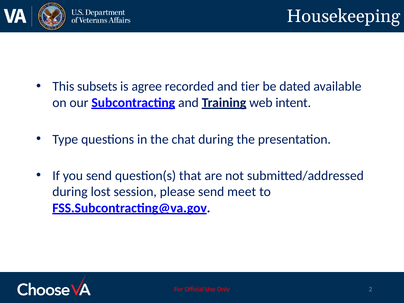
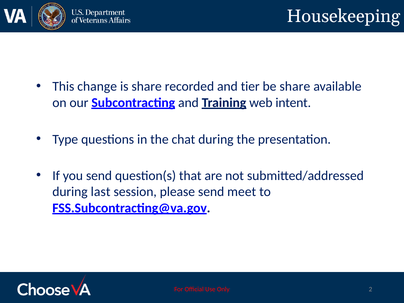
subsets: subsets -> change
is agree: agree -> share
be dated: dated -> share
lost: lost -> last
